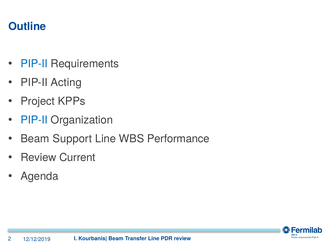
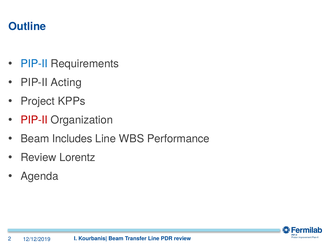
PIP-II at (34, 120) colour: blue -> red
Support: Support -> Includes
Current: Current -> Lorentz
